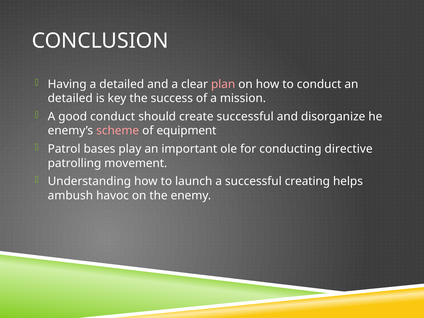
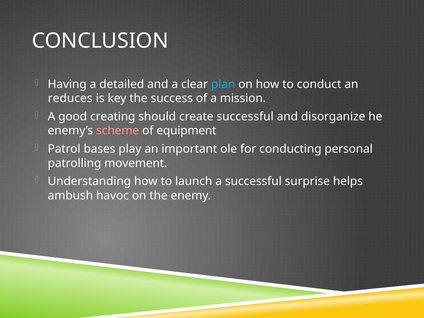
plan colour: pink -> light blue
detailed at (70, 98): detailed -> reduces
good conduct: conduct -> creating
directive: directive -> personal
creating: creating -> surprise
